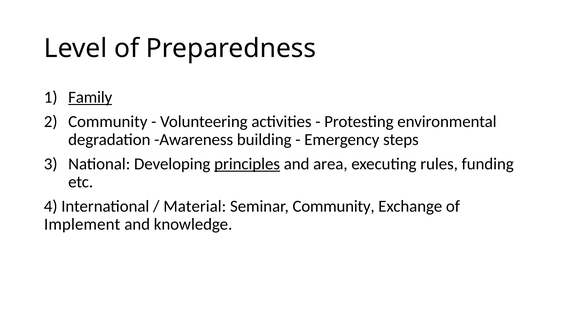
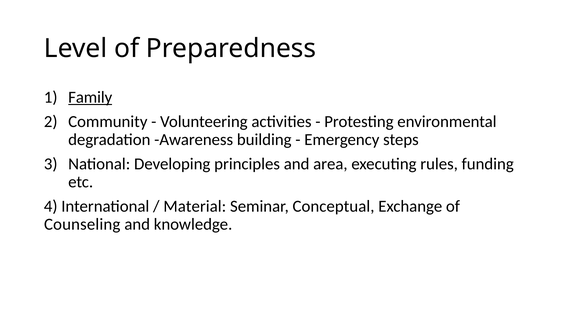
principles underline: present -> none
Seminar Community: Community -> Conceptual
Implement: Implement -> Counseling
